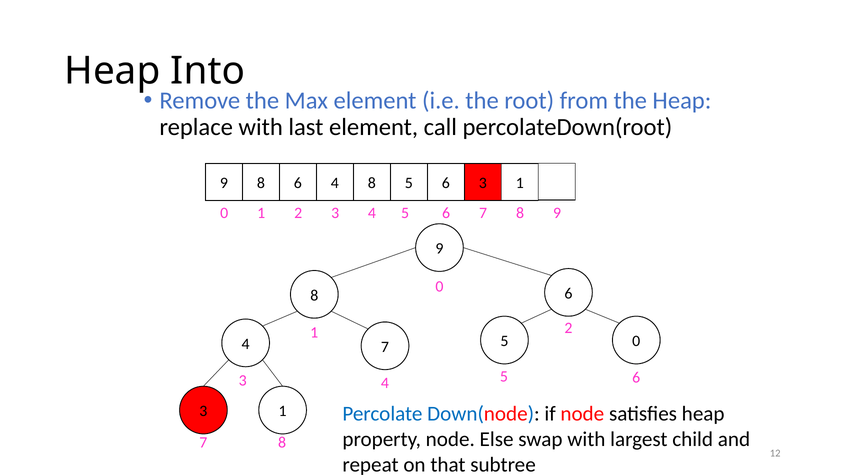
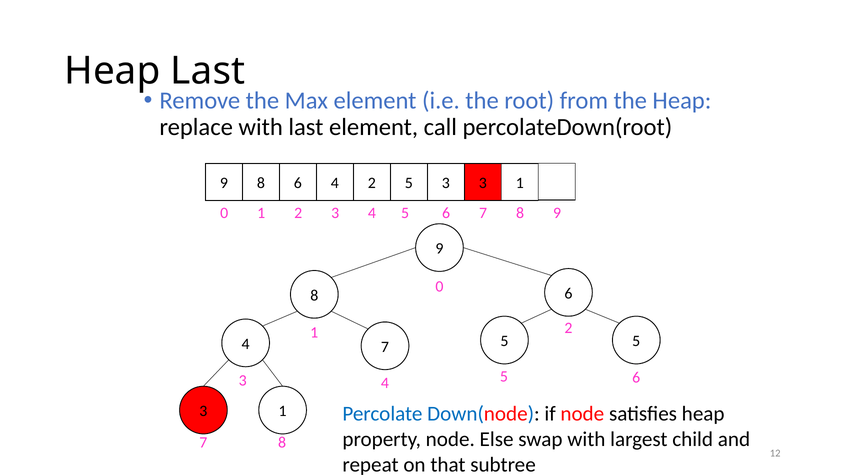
Into at (208, 71): Into -> Last
4 8: 8 -> 2
6 at (446, 183): 6 -> 3
5 0: 0 -> 5
